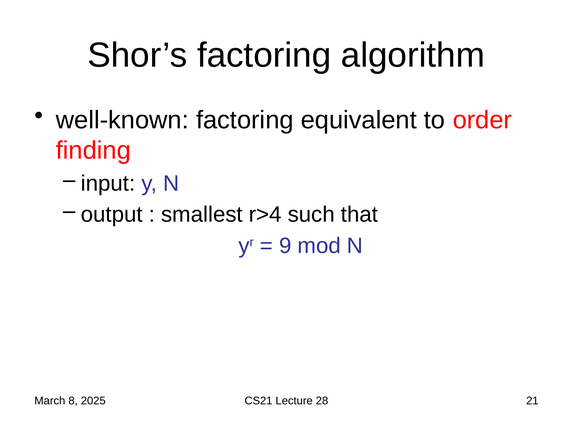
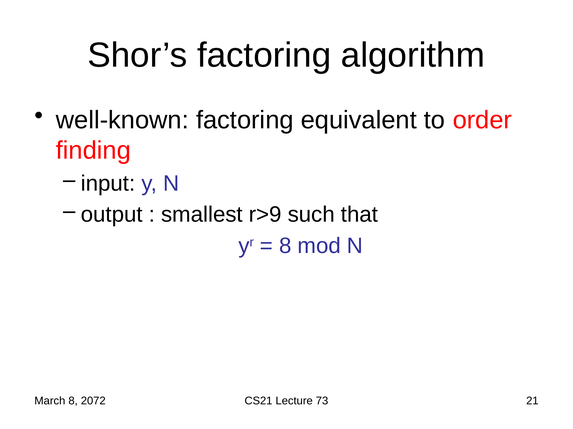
r>4: r>4 -> r>9
9 at (285, 246): 9 -> 8
2025: 2025 -> 2072
28: 28 -> 73
